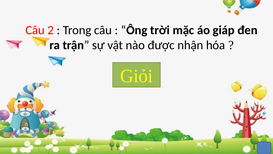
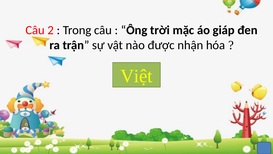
Giỏi: Giỏi -> Việt
